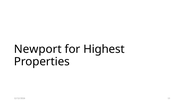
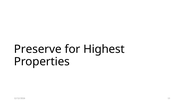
Newport: Newport -> Preserve
